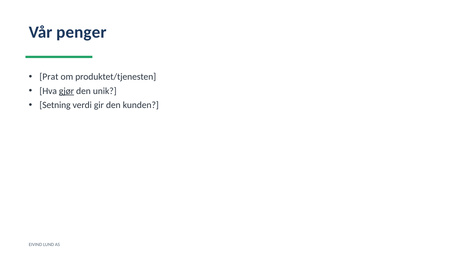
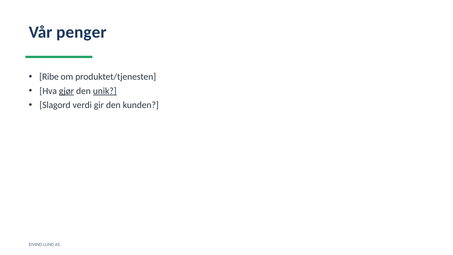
Prat: Prat -> Ribe
unik underline: none -> present
Setning: Setning -> Slagord
